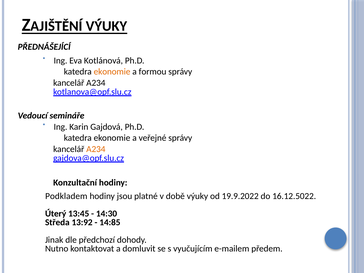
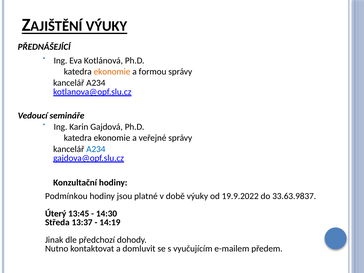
A234 at (96, 149) colour: orange -> blue
Podkladem: Podkladem -> Podmínkou
16.12.5022: 16.12.5022 -> 33.63.9837
13:92: 13:92 -> 13:37
14:85: 14:85 -> 14:19
